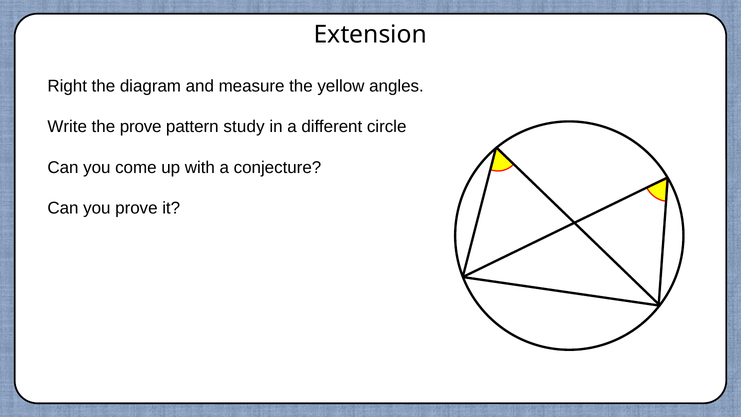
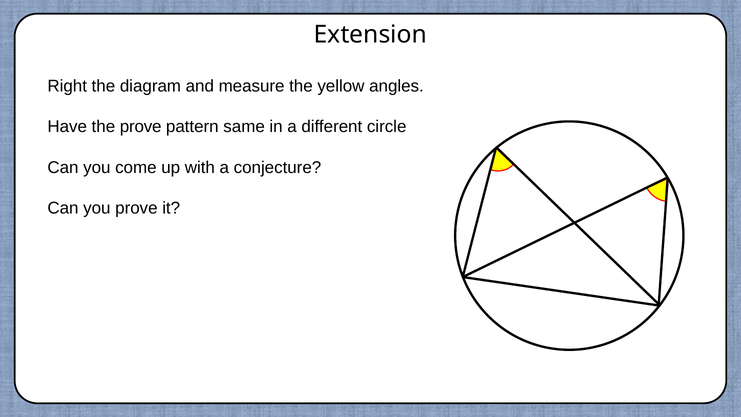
Write: Write -> Have
study: study -> same
